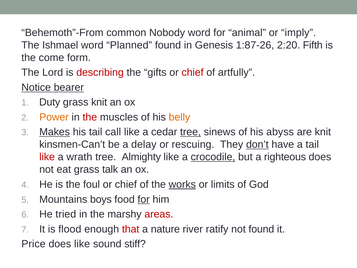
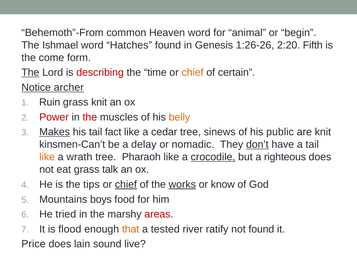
Nobody: Nobody -> Heaven
imply: imply -> begin
Planned: Planned -> Hatches
1:87-26: 1:87-26 -> 1:26-26
The at (30, 72) underline: none -> present
gifts: gifts -> time
chief at (193, 72) colour: red -> orange
artfully: artfully -> certain
bearer: bearer -> archer
Duty: Duty -> Ruin
Power colour: orange -> red
call: call -> fact
tree at (190, 132) underline: present -> none
abyss: abyss -> public
rescuing: rescuing -> nomadic
like at (47, 157) colour: red -> orange
Almighty: Almighty -> Pharaoh
foul: foul -> tips
chief at (126, 184) underline: none -> present
limits: limits -> know
for at (144, 199) underline: present -> none
that colour: red -> orange
nature: nature -> tested
does like: like -> lain
stiff: stiff -> live
